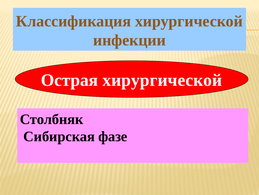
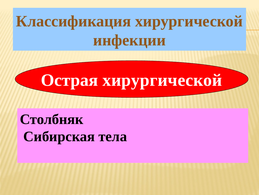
фазе: фазе -> тела
